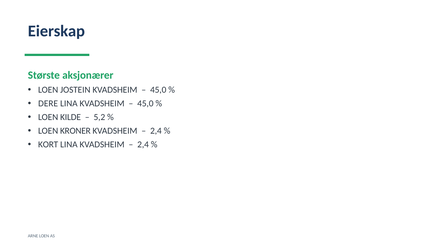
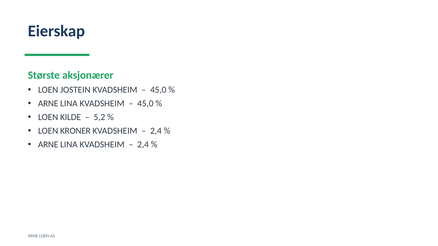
DERE at (48, 104): DERE -> ARNE
KORT at (48, 145): KORT -> ARNE
